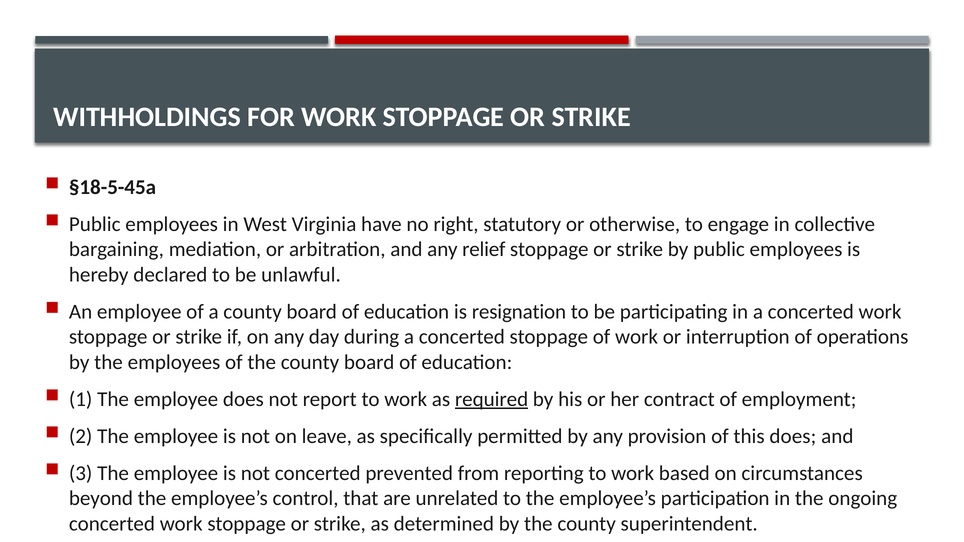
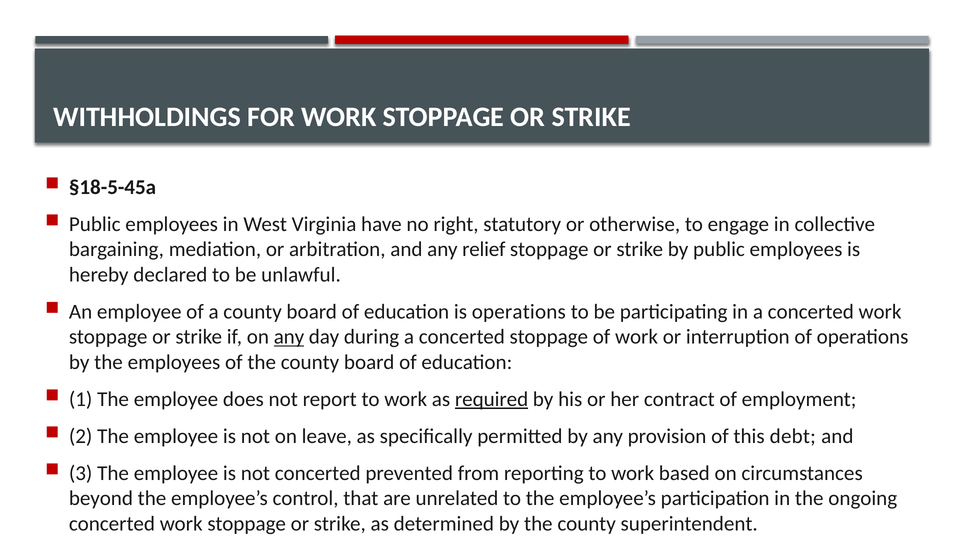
is resignation: resignation -> operations
any at (289, 337) underline: none -> present
this does: does -> debt
